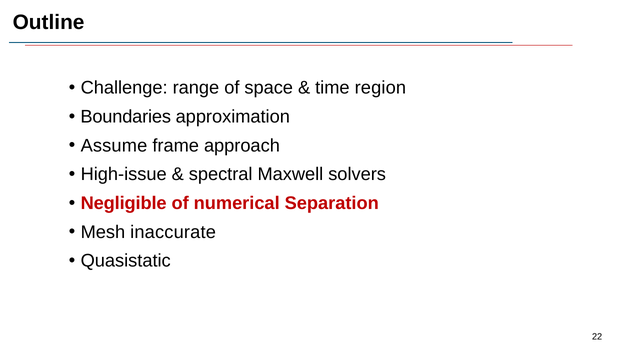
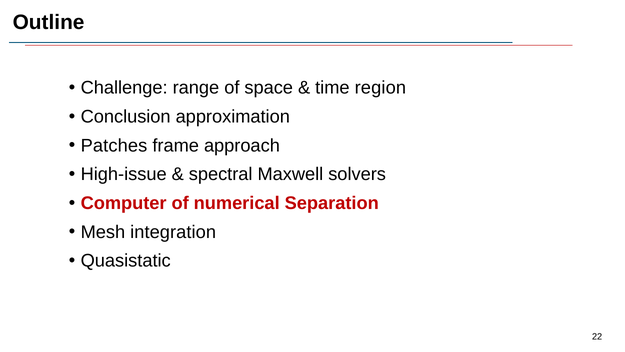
Boundaries: Boundaries -> Conclusion
Assume: Assume -> Patches
Negligible: Negligible -> Computer
inaccurate: inaccurate -> integration
